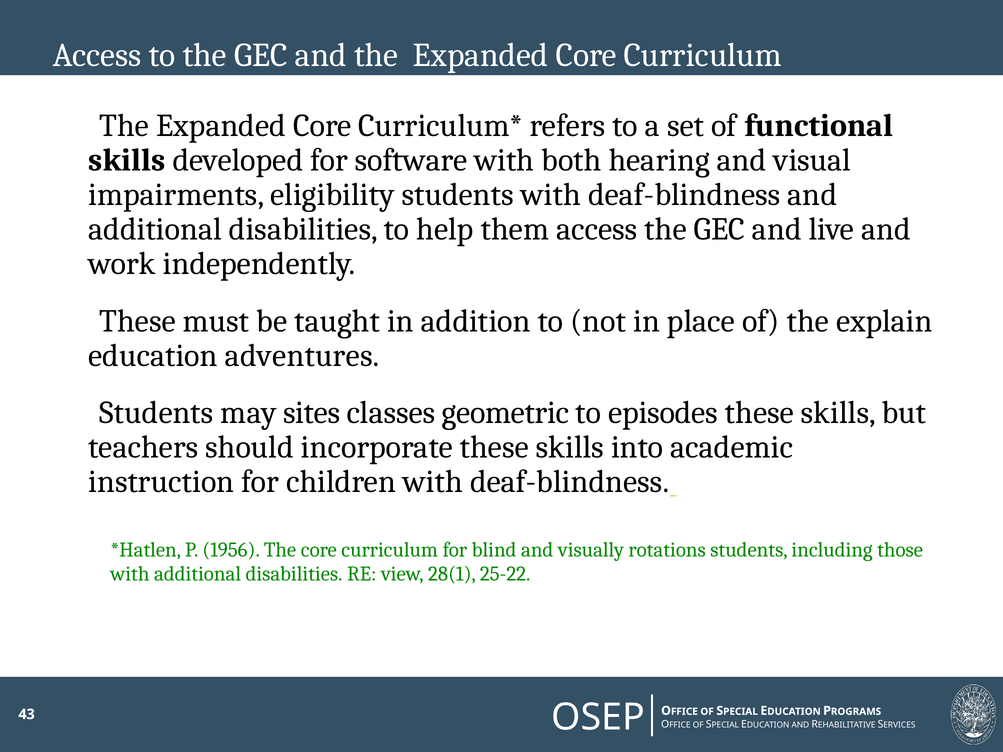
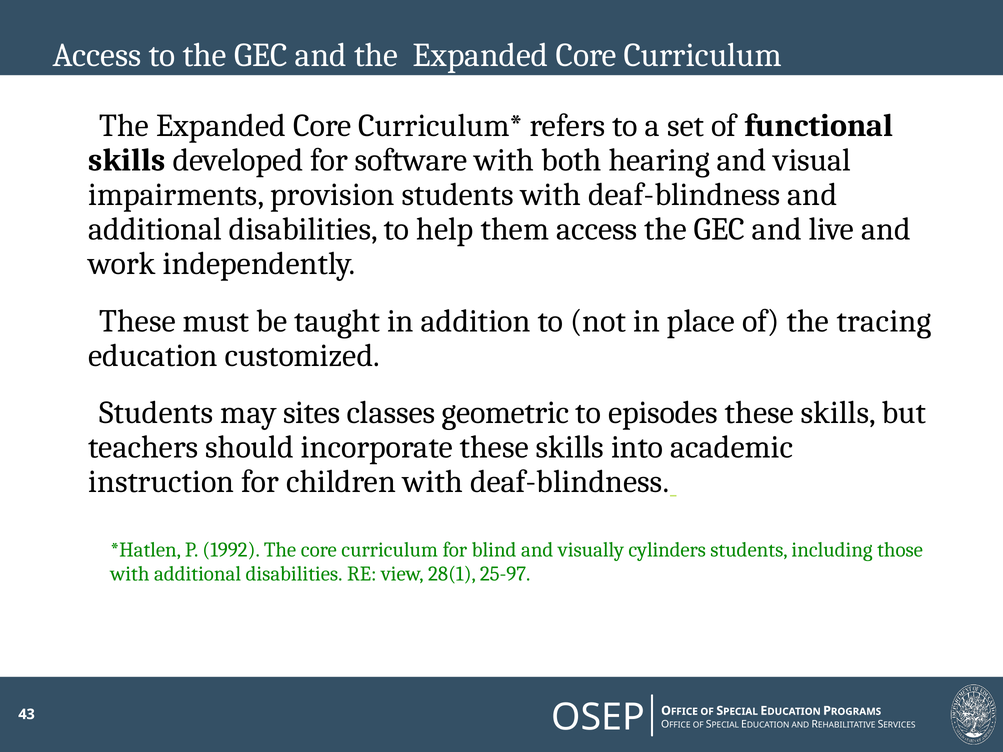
eligibility: eligibility -> provision
explain: explain -> tracing
adventures: adventures -> customized
1956: 1956 -> 1992
rotations: rotations -> cylinders
25-22: 25-22 -> 25-97
